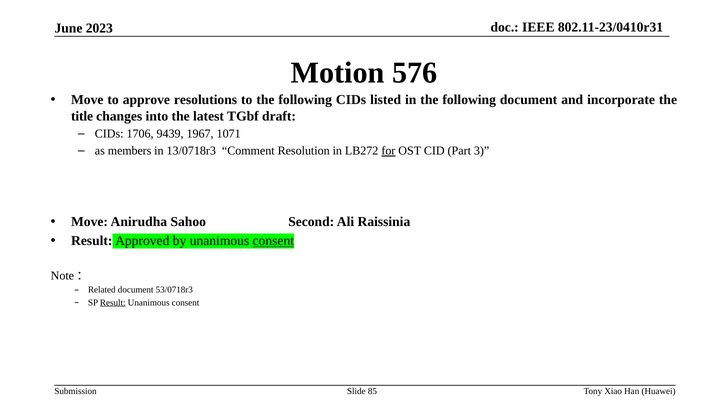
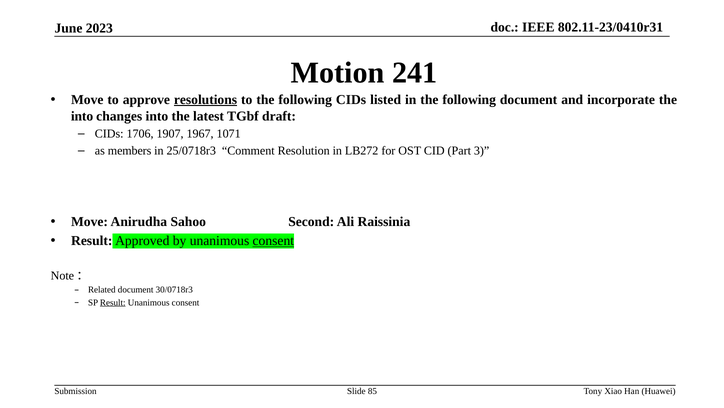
576: 576 -> 241
resolutions underline: none -> present
title at (82, 116): title -> into
9439: 9439 -> 1907
13/0718r3: 13/0718r3 -> 25/0718r3
for underline: present -> none
53/0718r3: 53/0718r3 -> 30/0718r3
